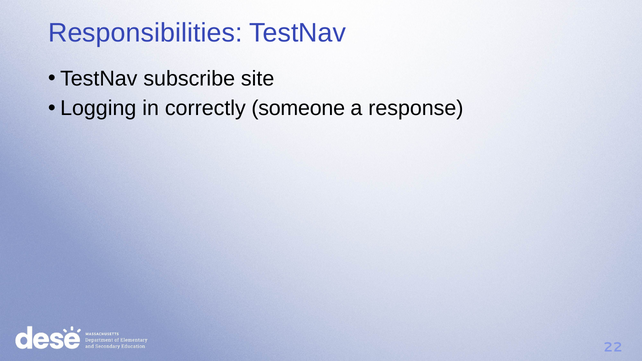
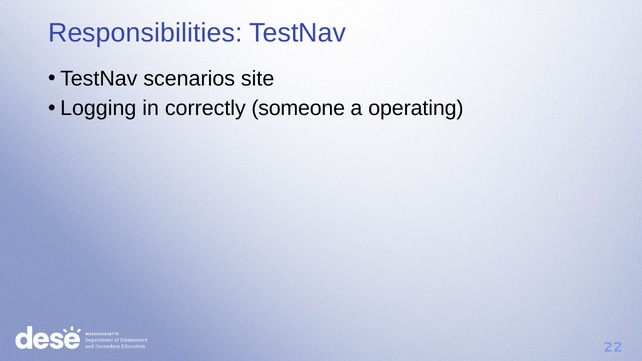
subscribe: subscribe -> scenarios
response: response -> operating
